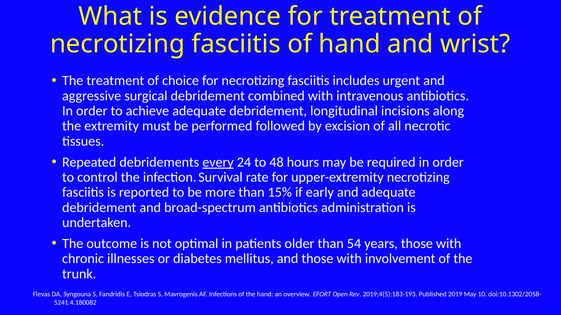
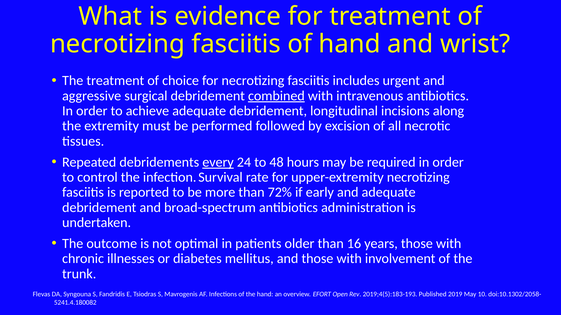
combined underline: none -> present
15%: 15% -> 72%
54: 54 -> 16
